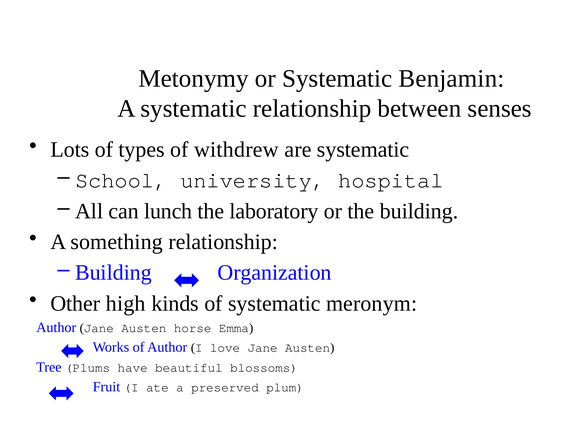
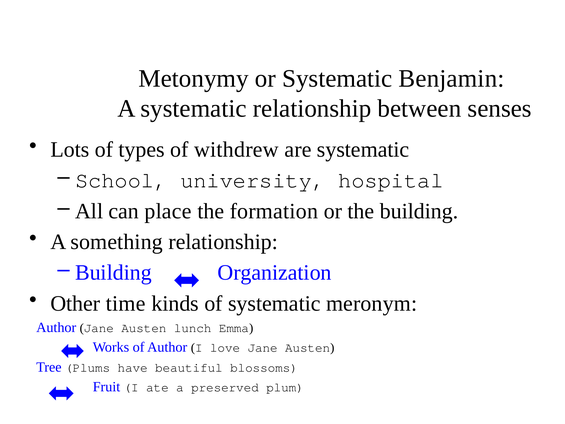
lunch: lunch -> place
laboratory: laboratory -> formation
high: high -> time
horse: horse -> lunch
